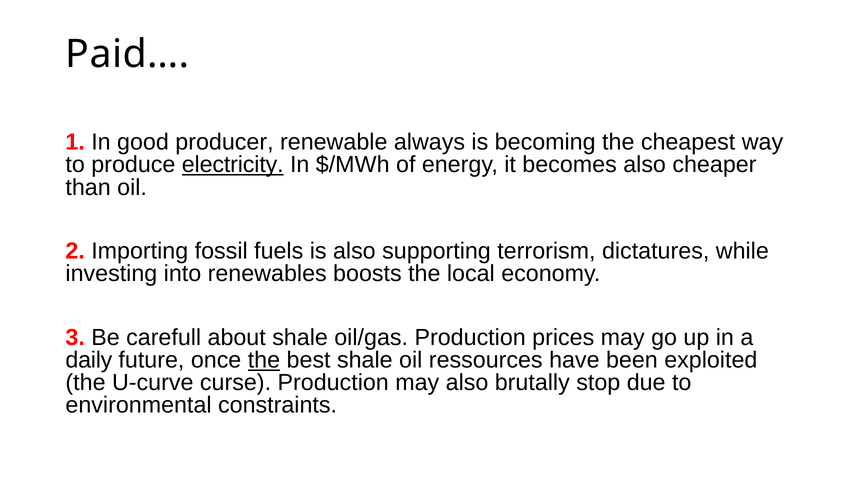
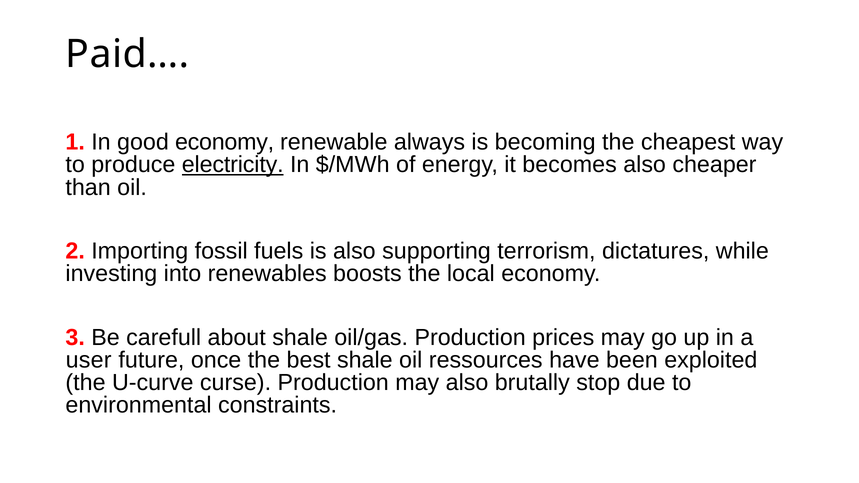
good producer: producer -> economy
daily: daily -> user
the at (264, 360) underline: present -> none
